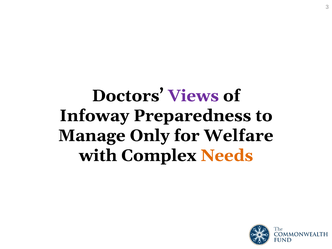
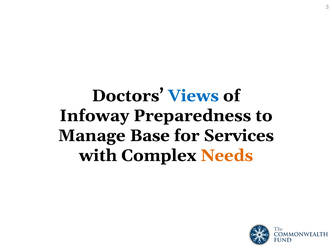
Views colour: purple -> blue
Only: Only -> Base
Welfare: Welfare -> Services
